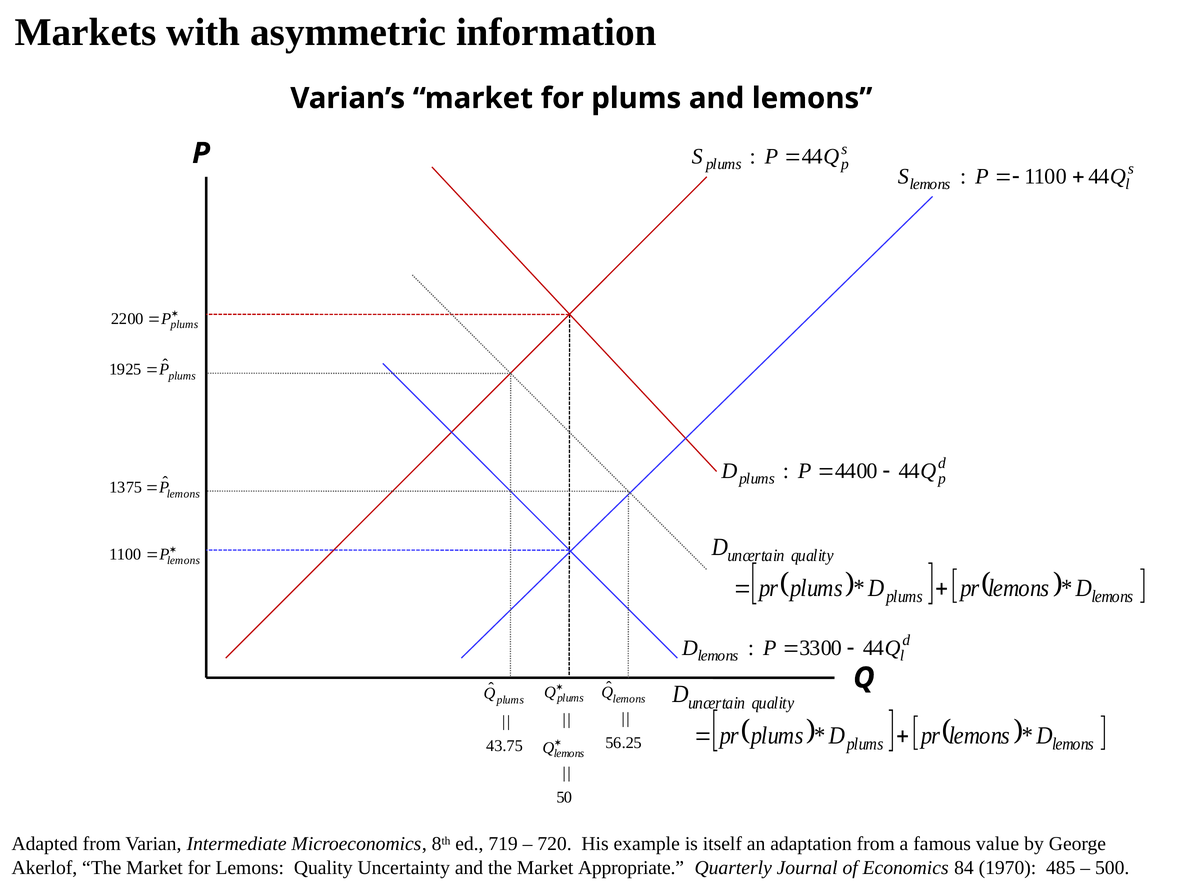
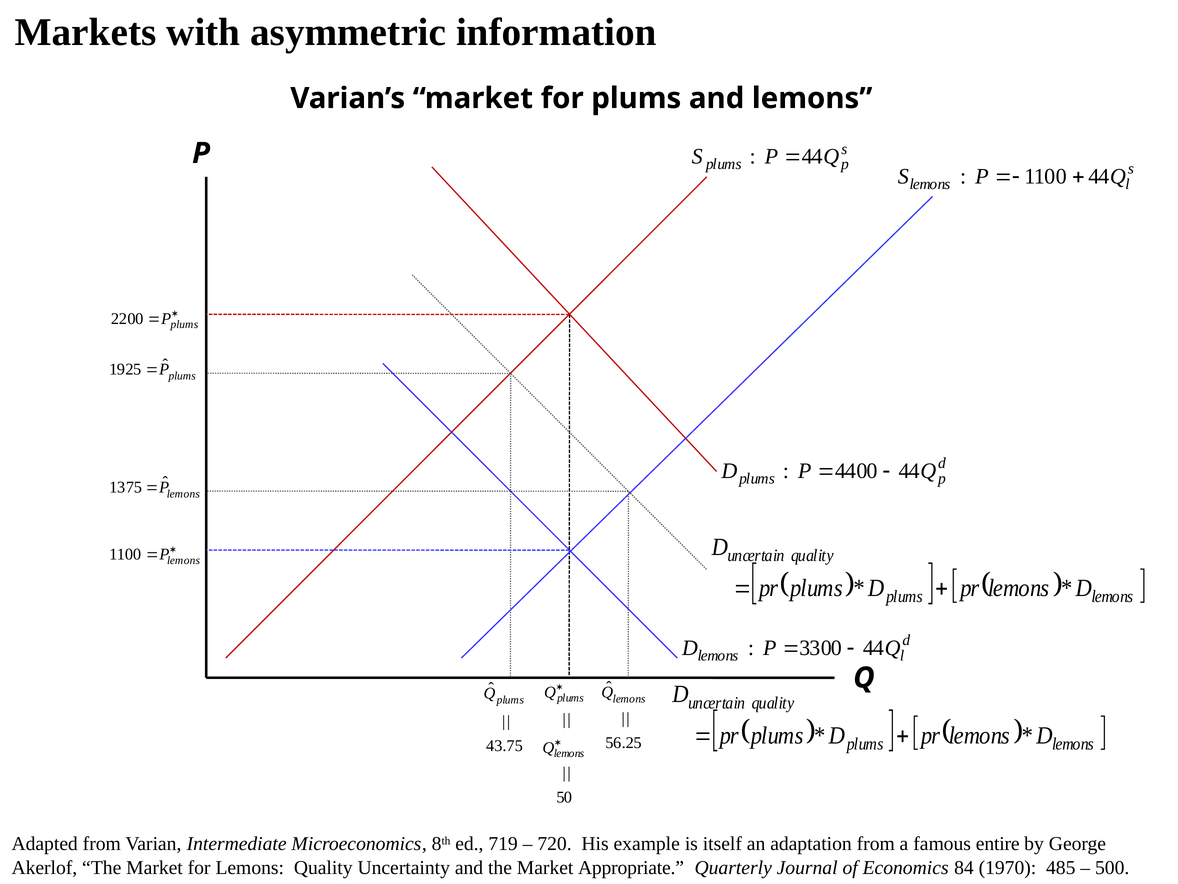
value: value -> entire
